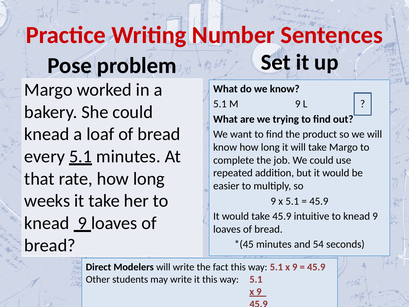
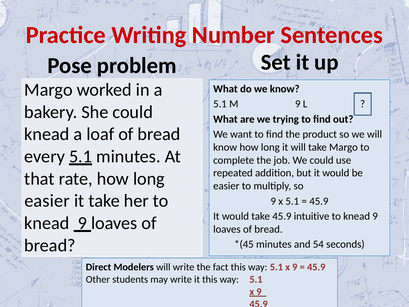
weeks at (47, 201): weeks -> easier
